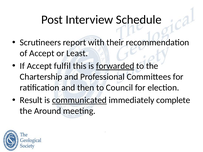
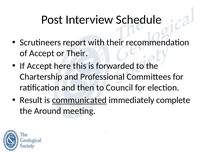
or Least: Least -> Their
fulfil: fulfil -> here
forwarded underline: present -> none
